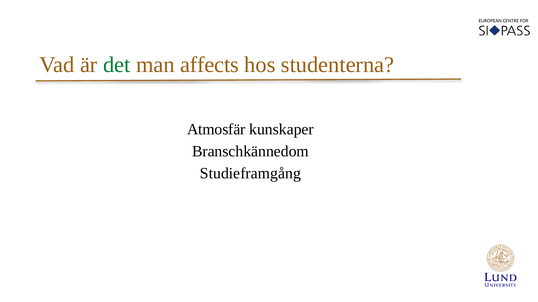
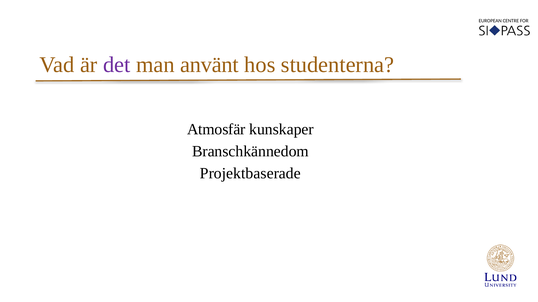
det colour: green -> purple
affects: affects -> använt
Studieframgång: Studieframgång -> Projektbaserade
